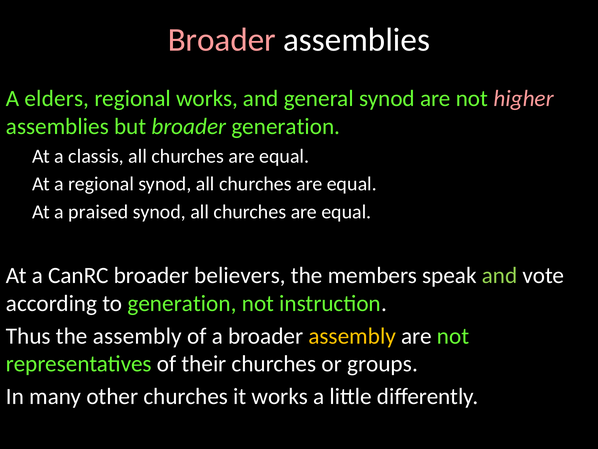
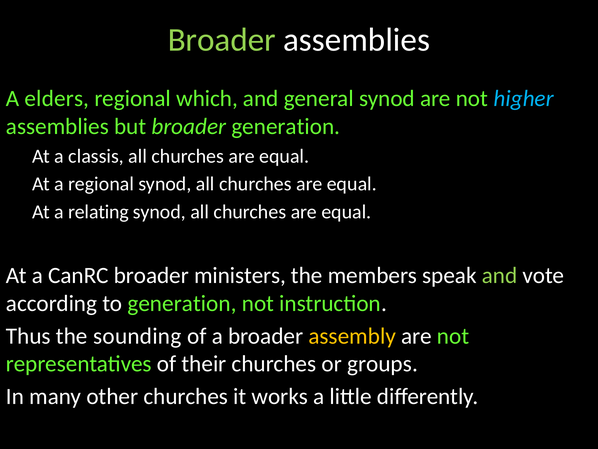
Broader at (222, 40) colour: pink -> light green
regional works: works -> which
higher colour: pink -> light blue
praised: praised -> relating
believers: believers -> ministers
the assembly: assembly -> sounding
